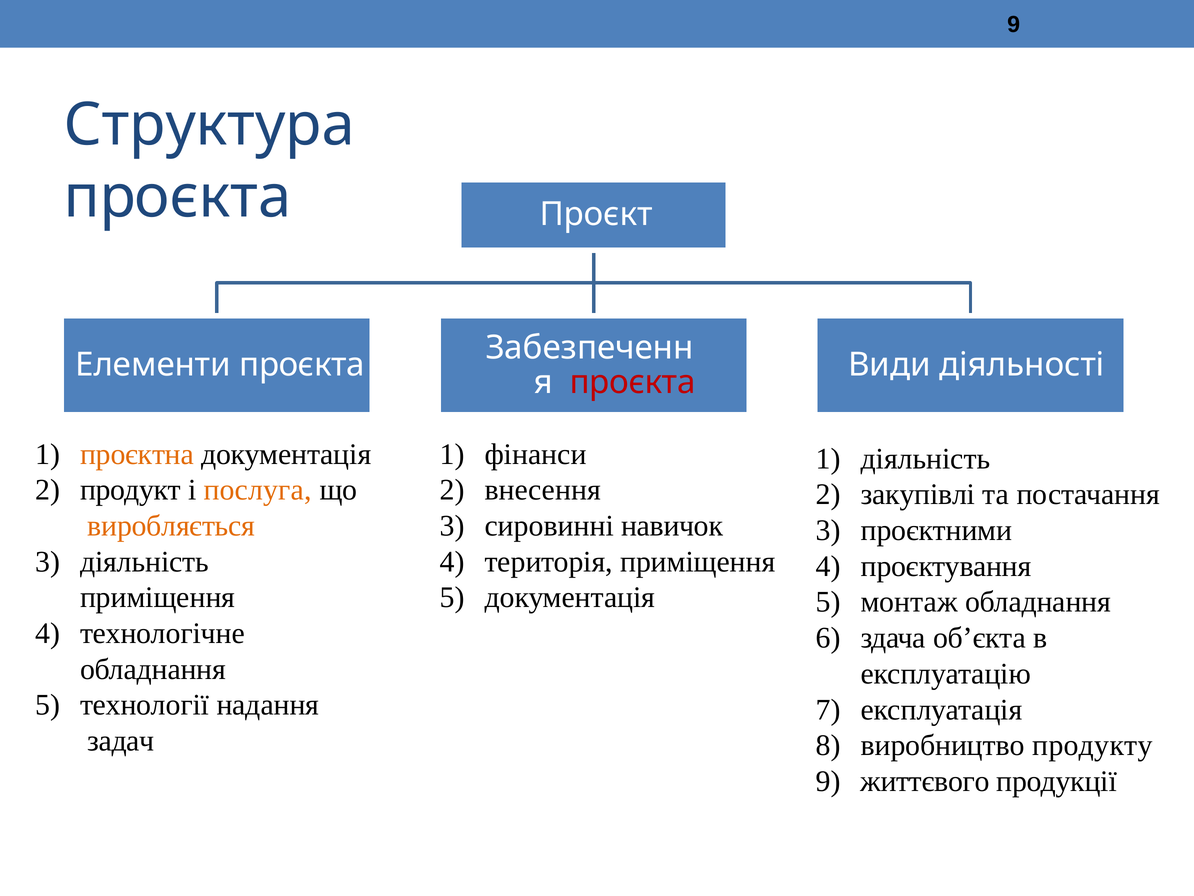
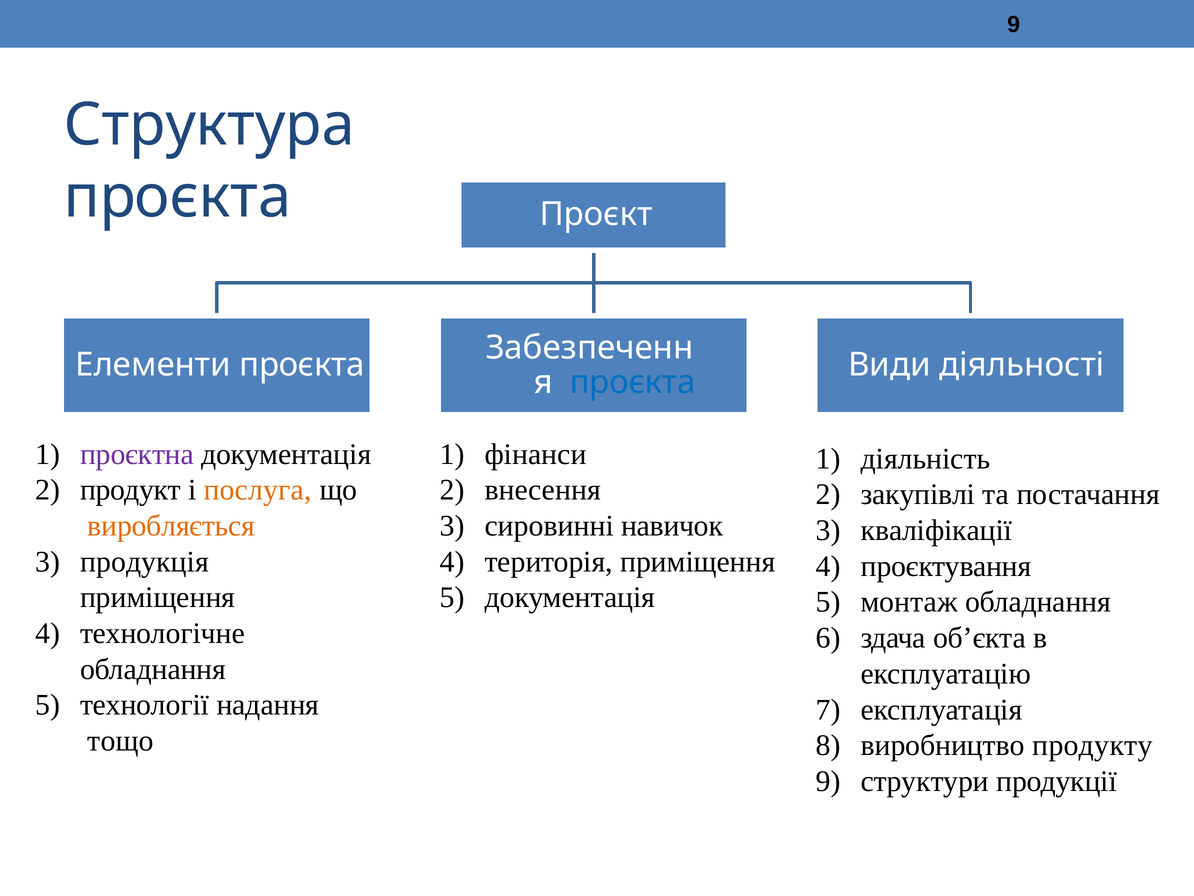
проєкта at (633, 382) colour: red -> blue
проєктна colour: orange -> purple
проєктними: проєктними -> кваліфікації
діяльність at (145, 561): діяльність -> продукція
задач: задач -> тощо
життєвого: життєвого -> структури
